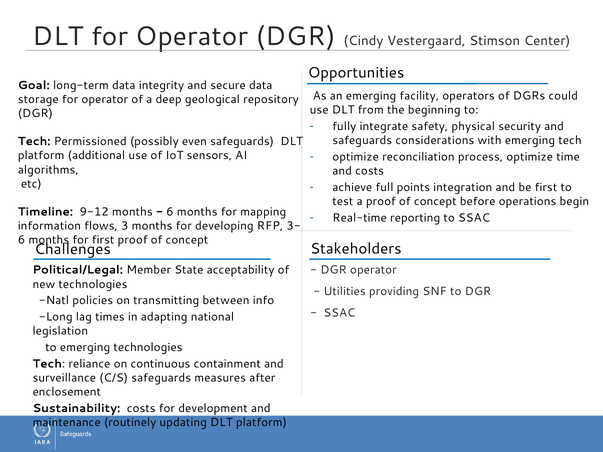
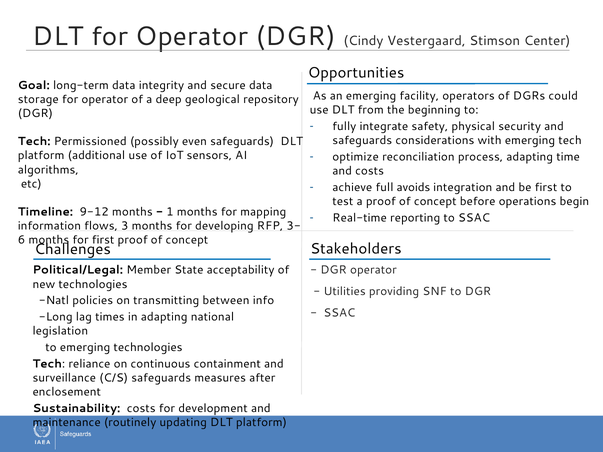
process optimize: optimize -> adapting
points: points -> avoids
6 at (170, 212): 6 -> 1
